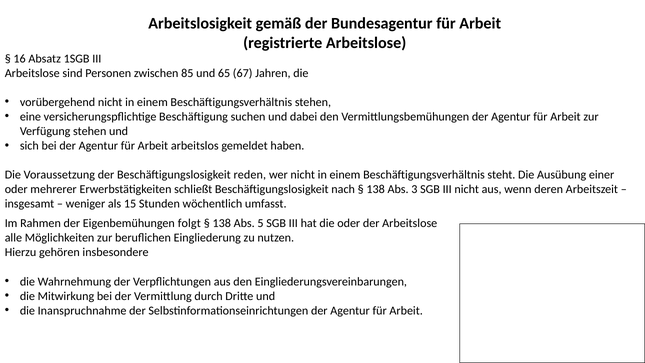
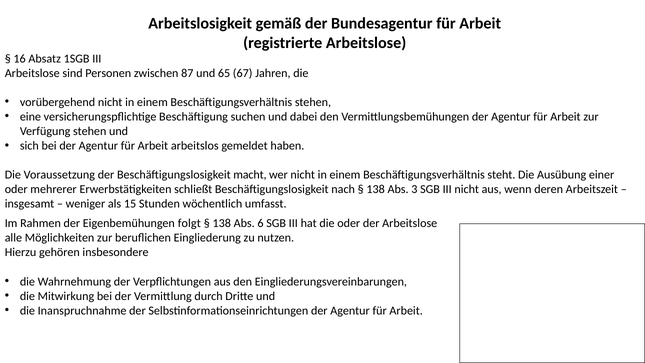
85: 85 -> 87
reden: reden -> macht
5: 5 -> 6
